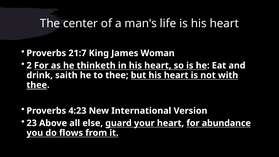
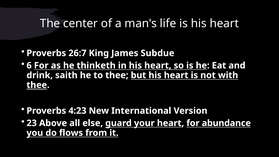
21:7: 21:7 -> 26:7
Woman: Woman -> Subdue
2: 2 -> 6
